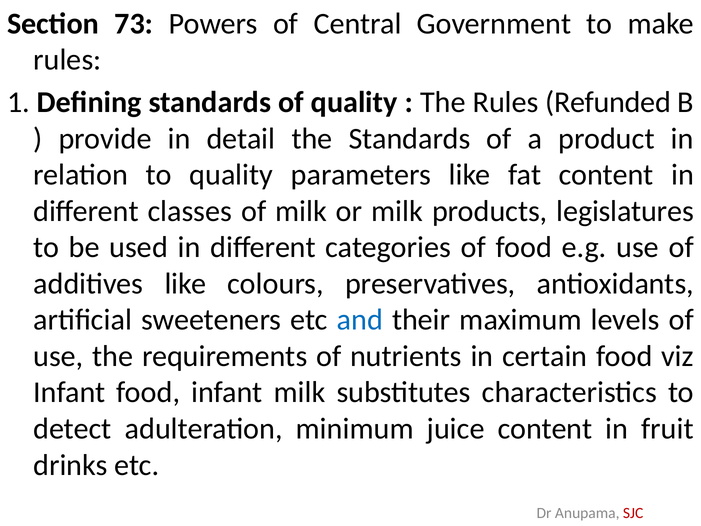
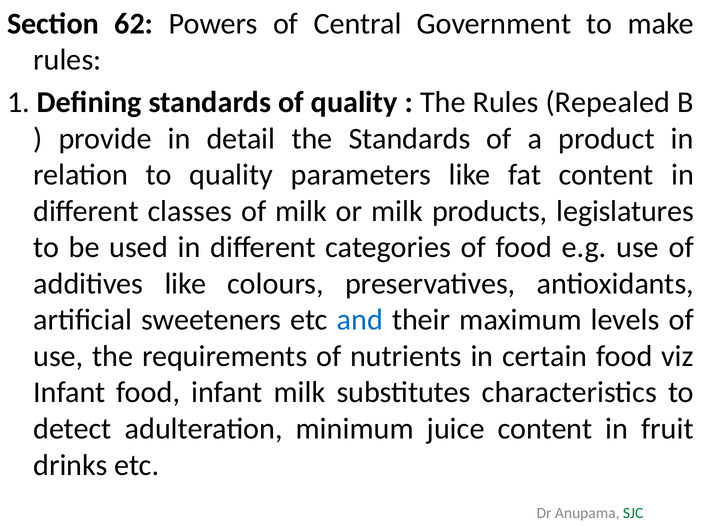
73: 73 -> 62
Refunded: Refunded -> Repealed
SJC colour: red -> green
